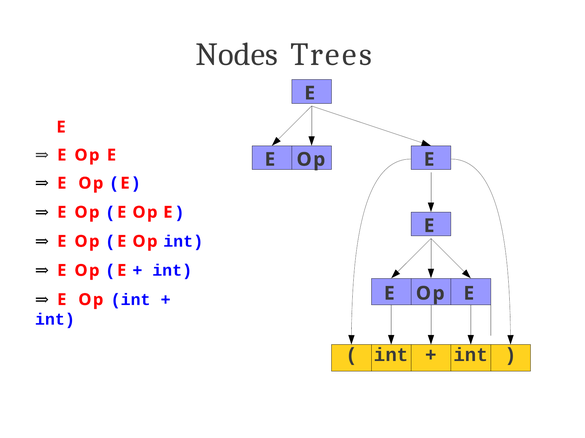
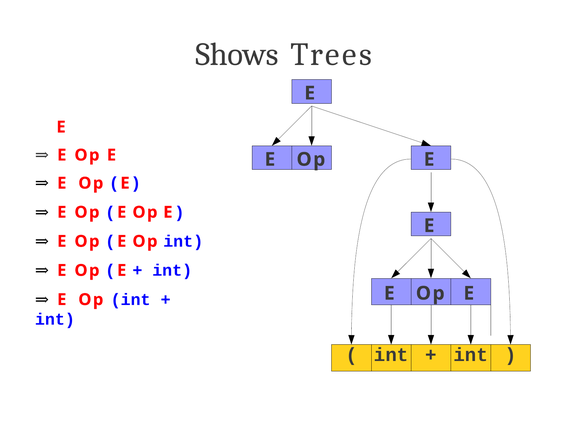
Nodes: Nodes -> Shows
